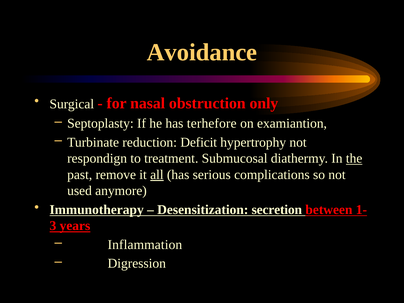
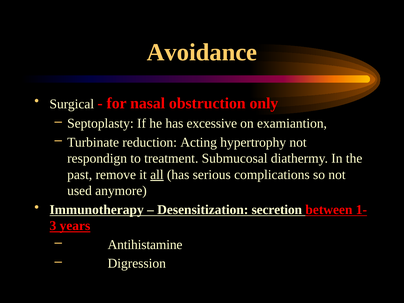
terhefore: terhefore -> excessive
Deficit: Deficit -> Acting
the underline: present -> none
Inflammation: Inflammation -> Antihistamine
